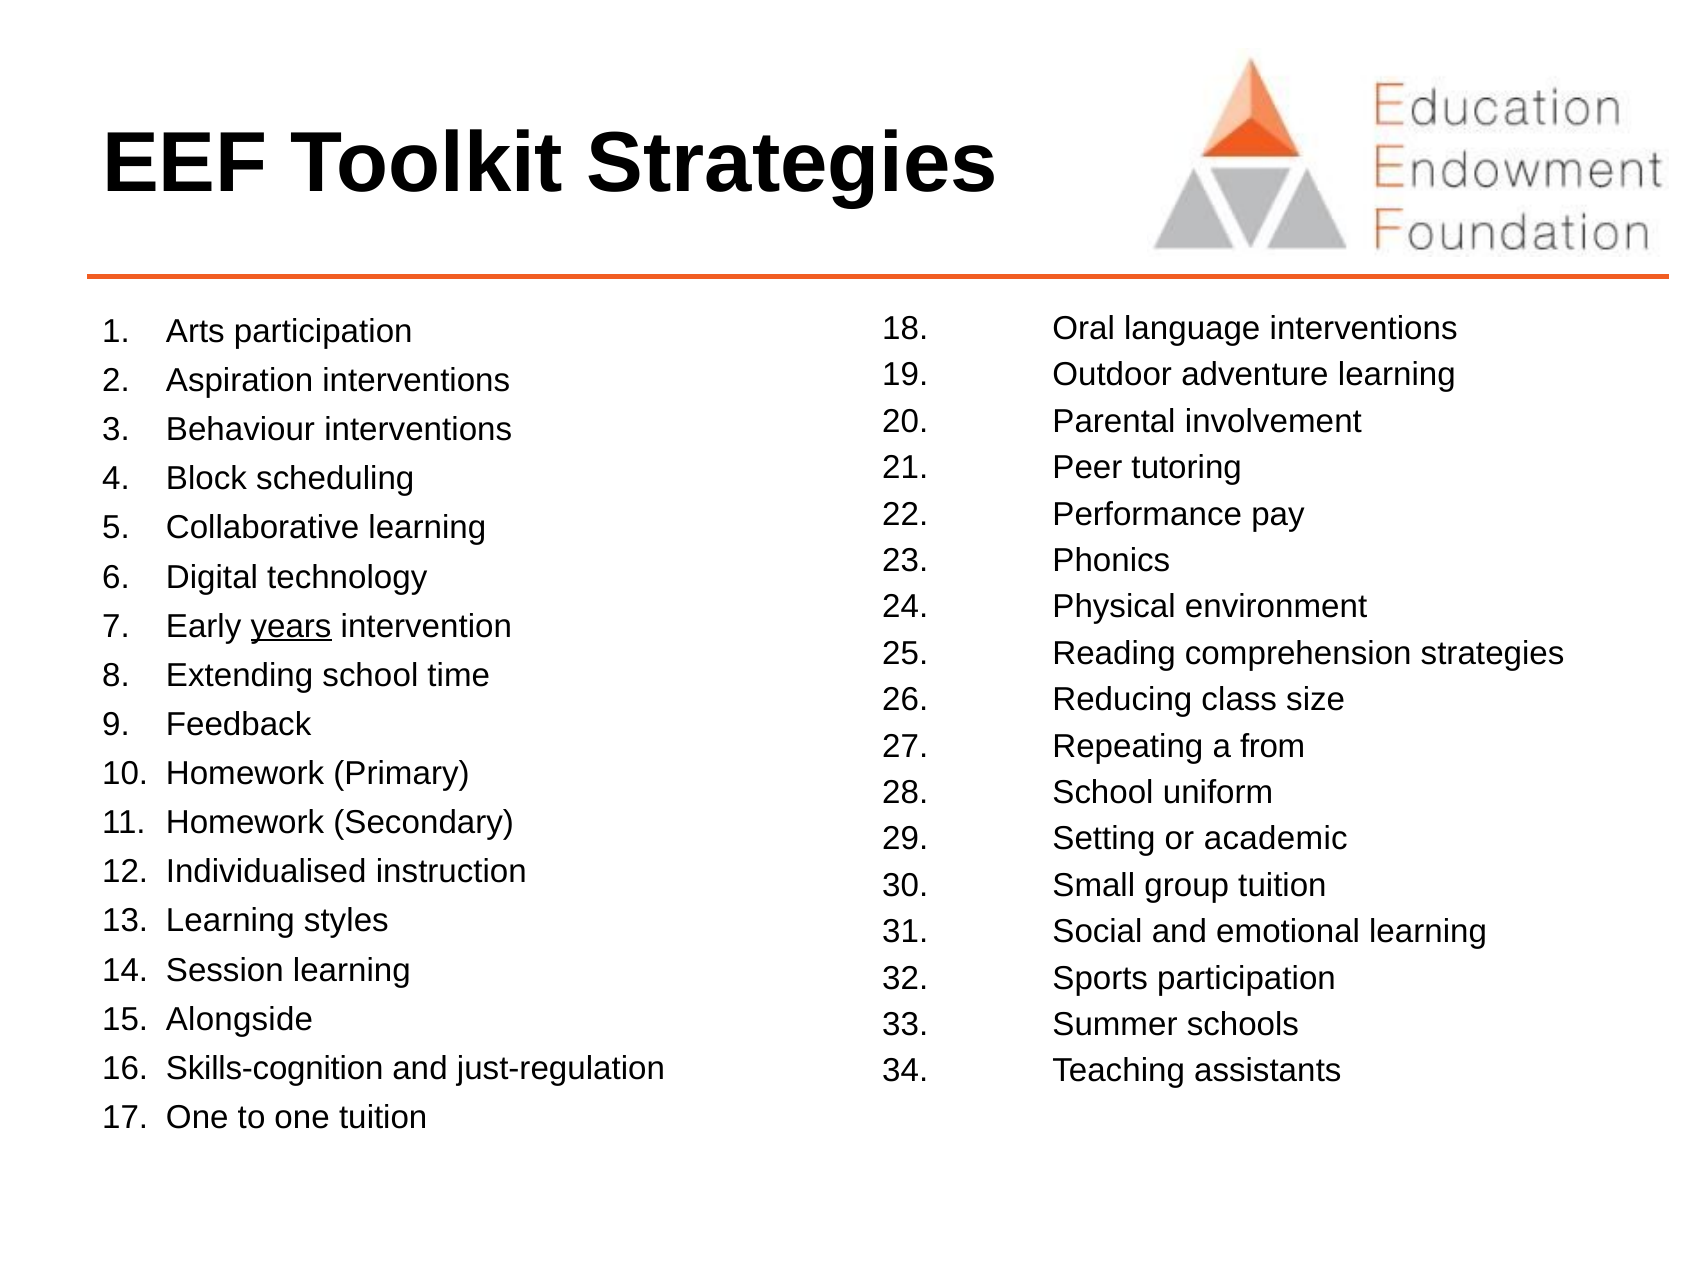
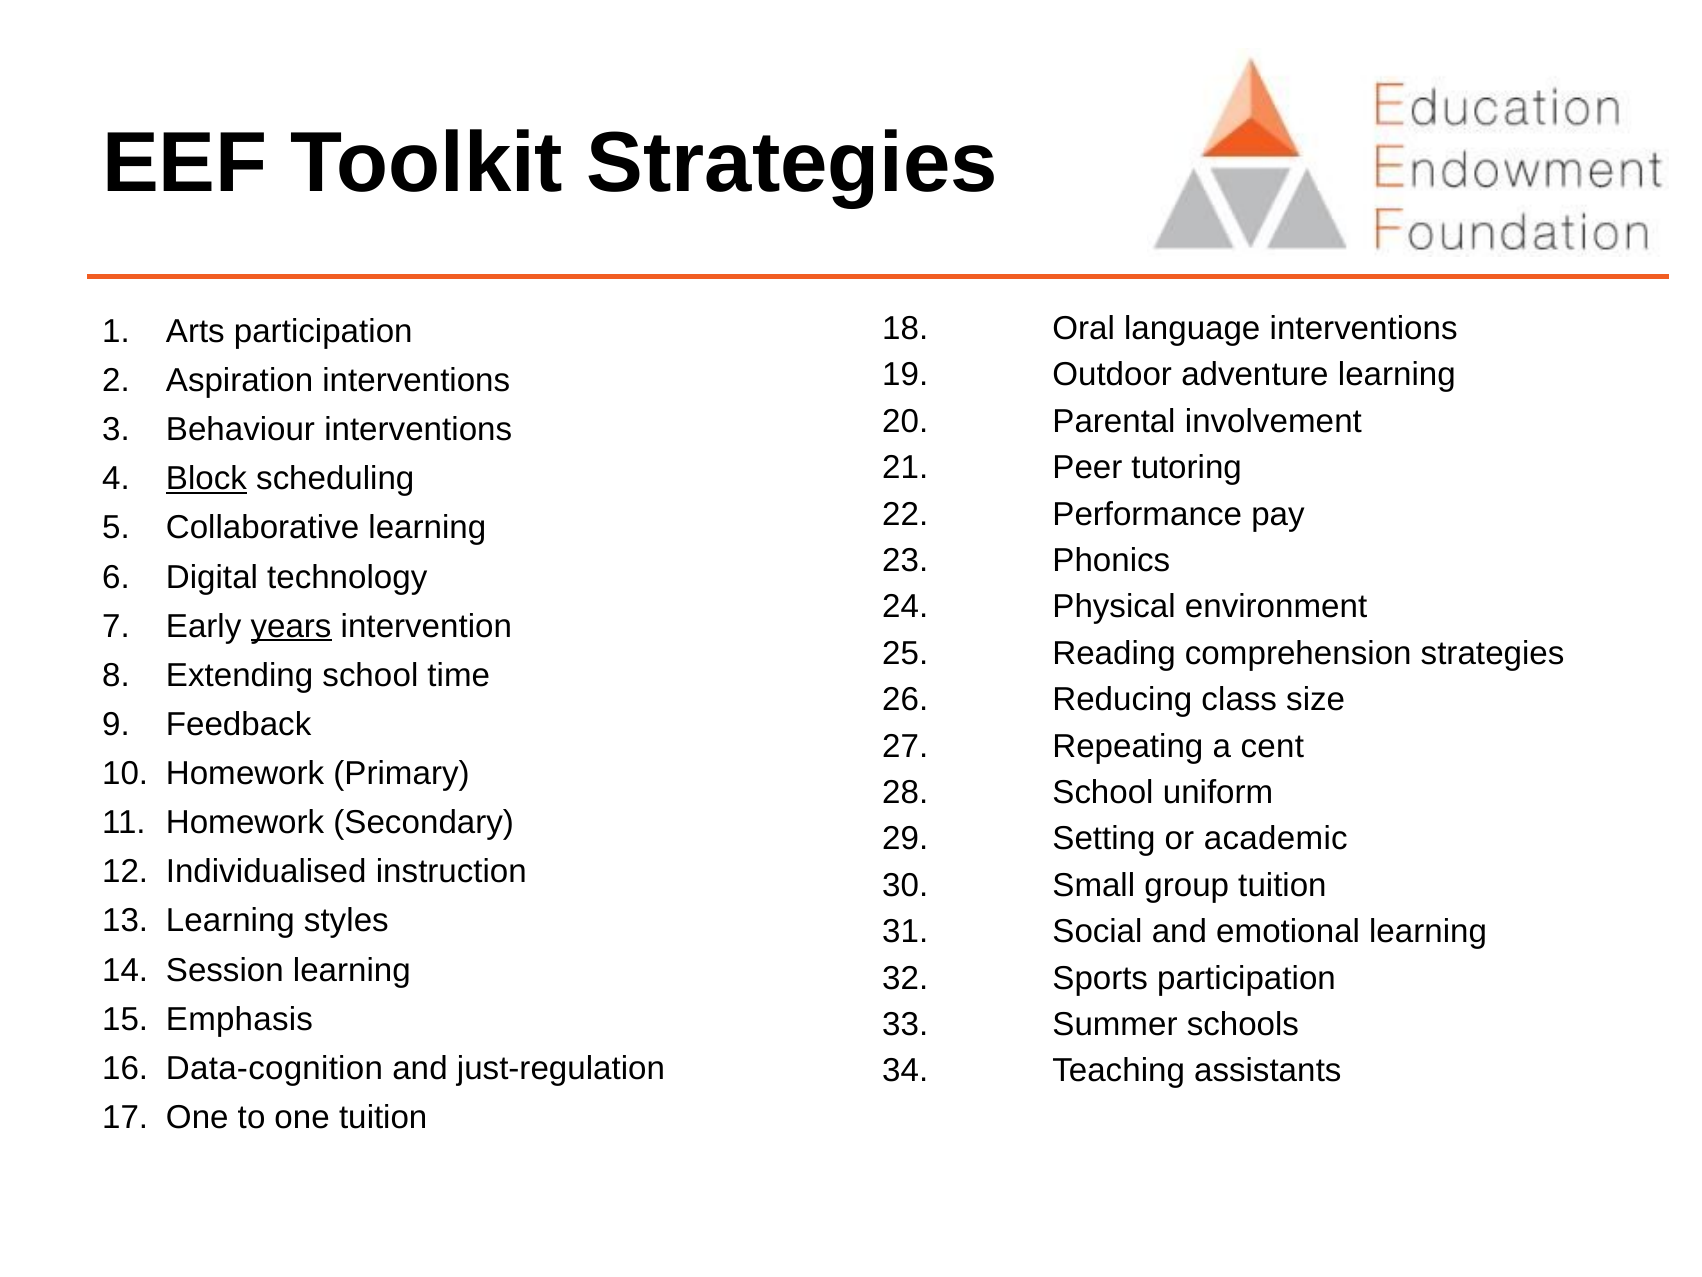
Block underline: none -> present
from: from -> cent
Alongside: Alongside -> Emphasis
Skills-cognition: Skills-cognition -> Data-cognition
